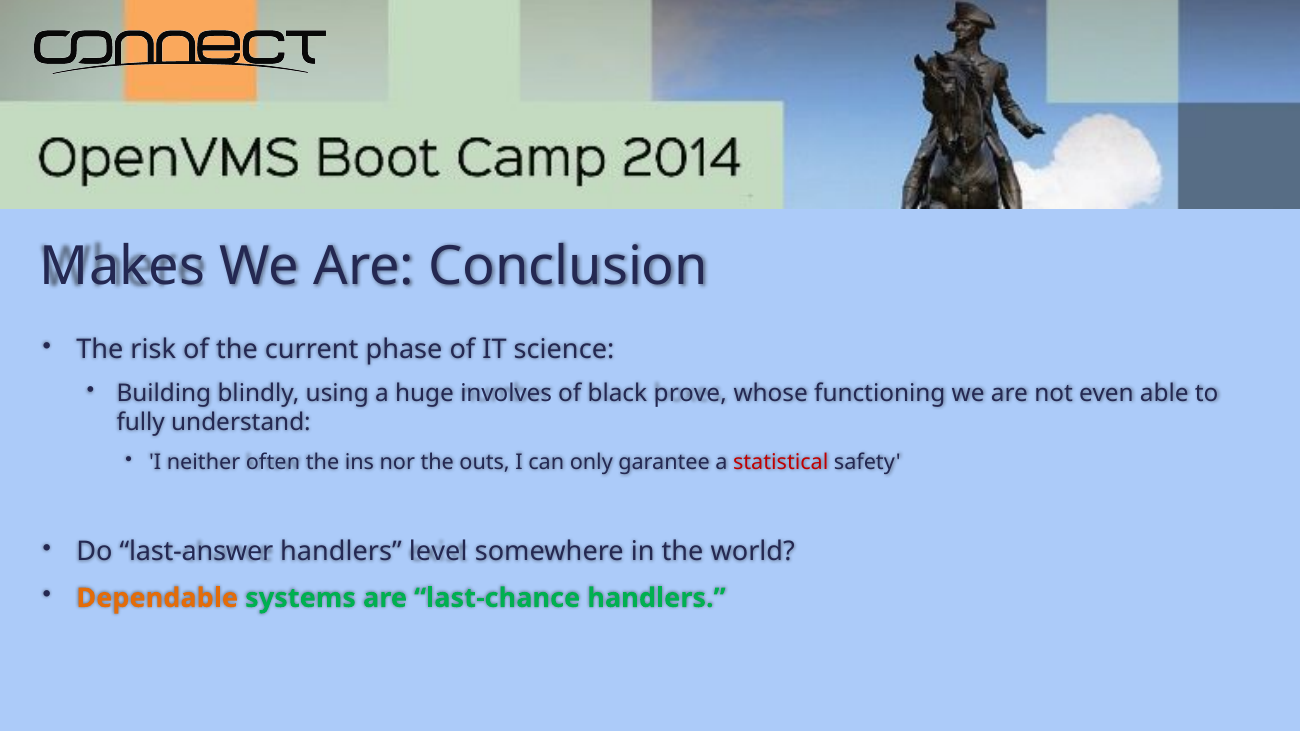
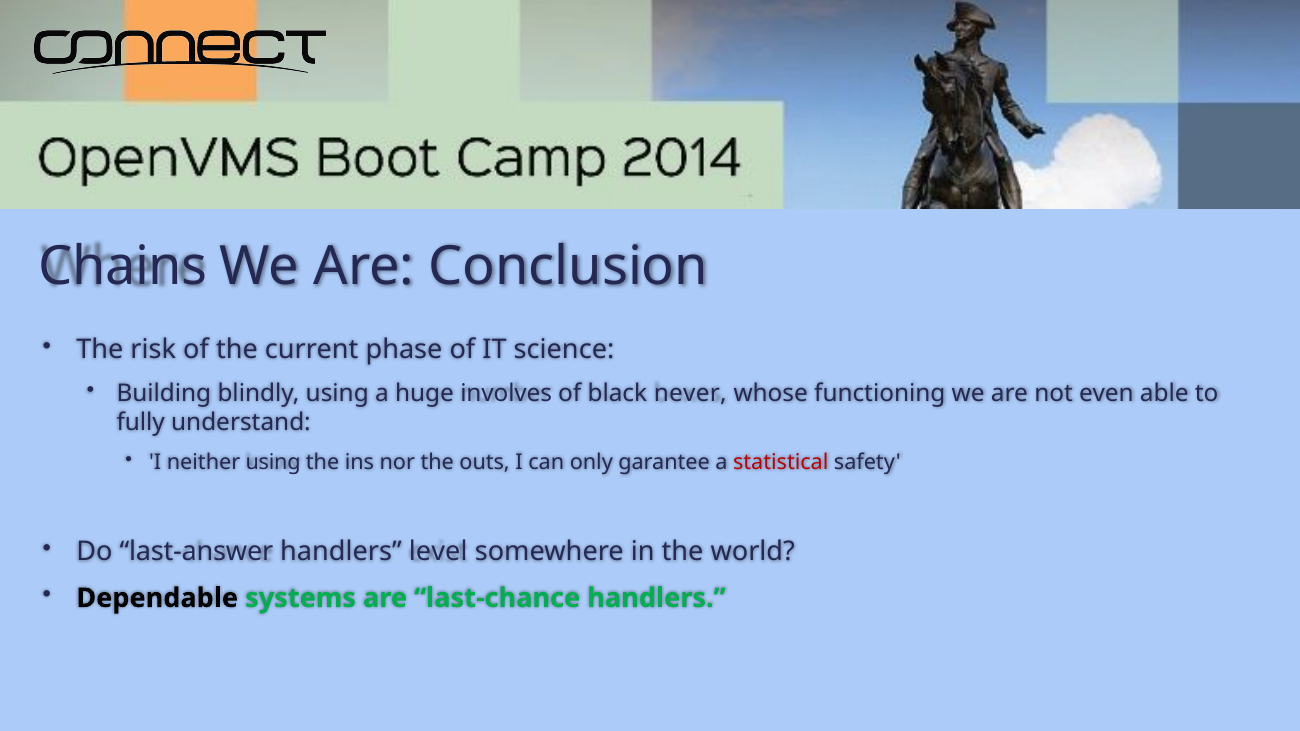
Makes: Makes -> Chains
prove: prove -> never
neither often: often -> using
Dependable colour: orange -> black
